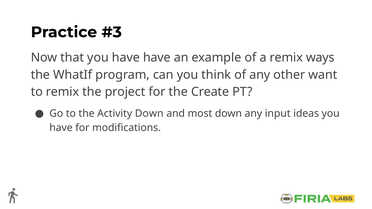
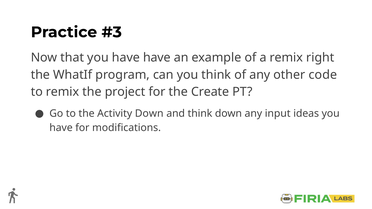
ways: ways -> right
want: want -> code
and most: most -> think
